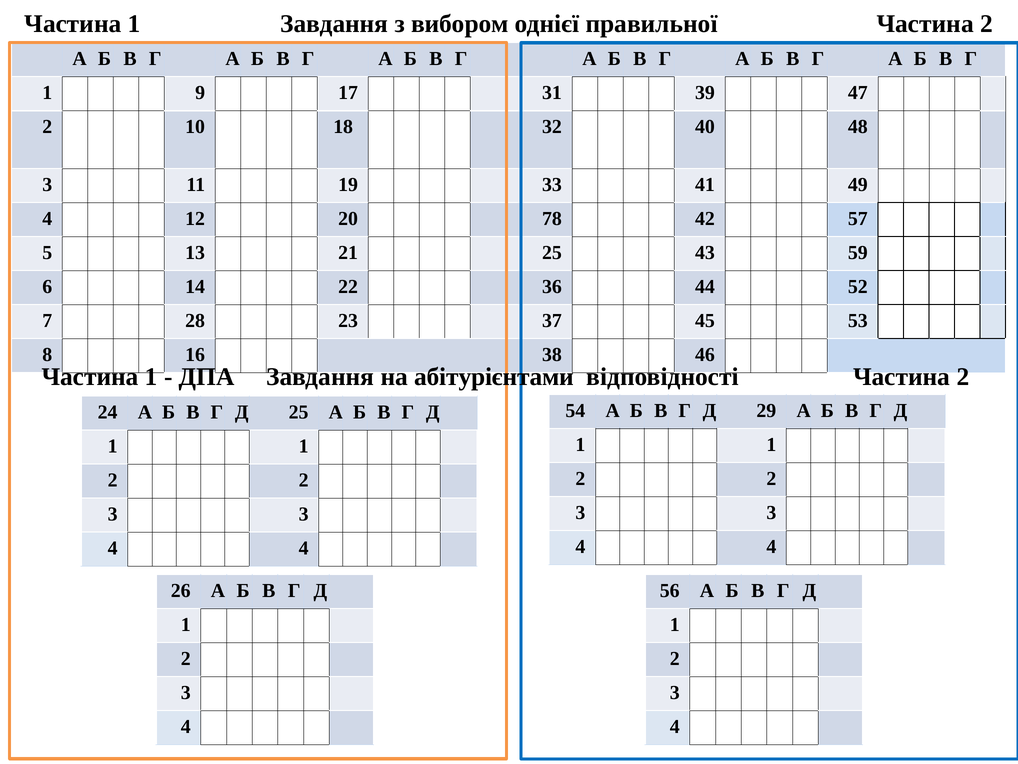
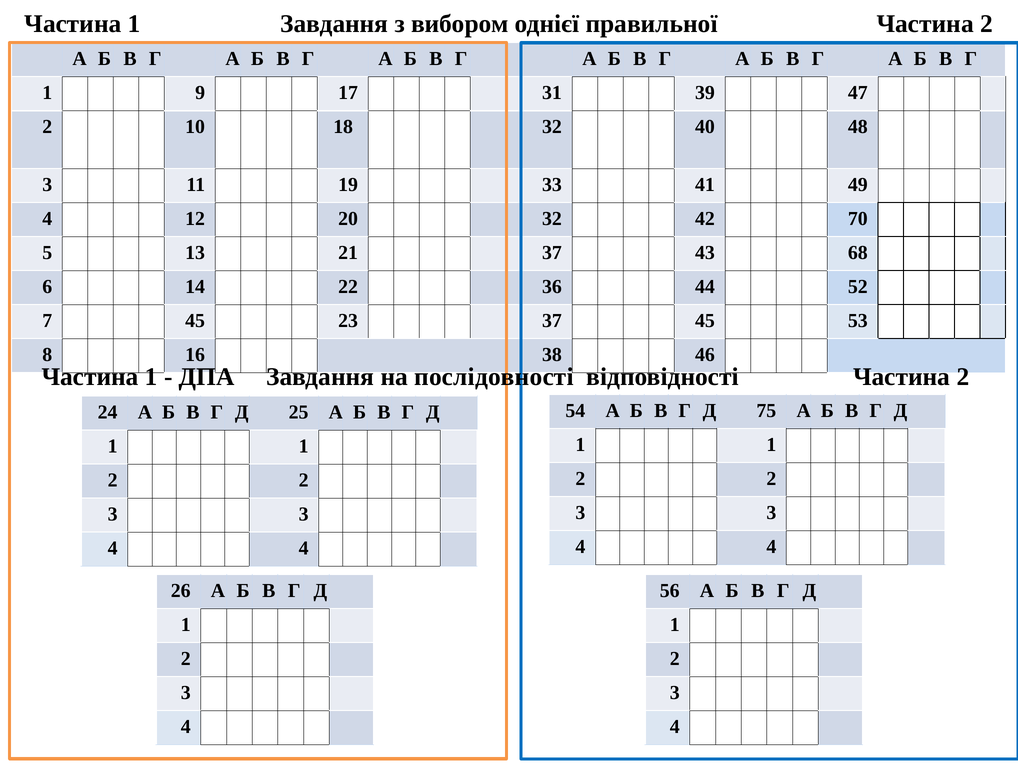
20 78: 78 -> 32
57: 57 -> 70
21 25: 25 -> 37
59: 59 -> 68
7 28: 28 -> 45
абітурієнтами: абітурієнтами -> послідовності
29: 29 -> 75
